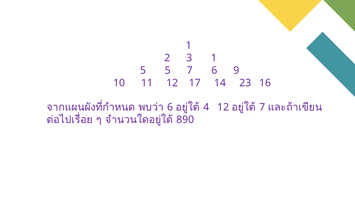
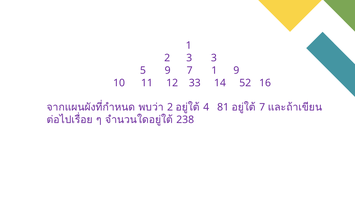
3 1: 1 -> 3
5 5: 5 -> 9
7 6: 6 -> 1
17: 17 -> 33
23: 23 -> 52
6 at (170, 107): 6 -> 2
4 12: 12 -> 81
890: 890 -> 238
